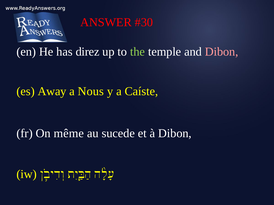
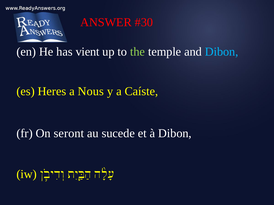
direz: direz -> vient
Dibon at (222, 52) colour: pink -> light blue
Away: Away -> Heres
même: même -> seront
